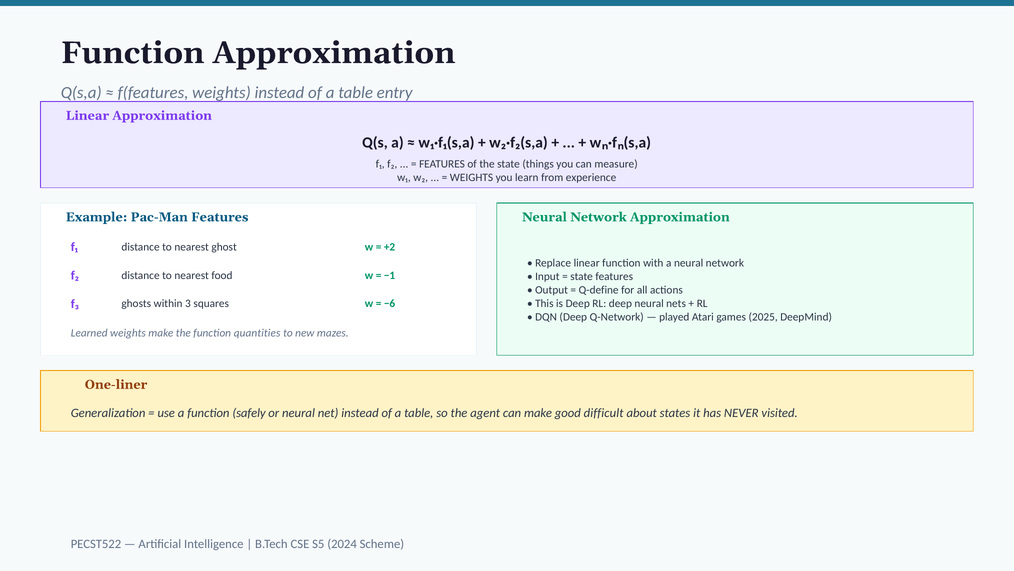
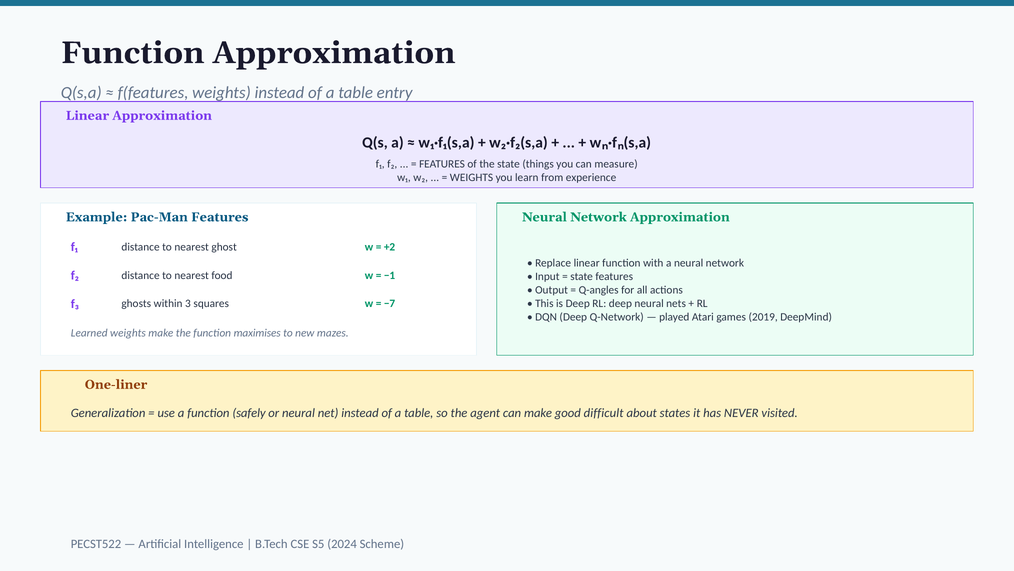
Q-define: Q-define -> Q-angles
−6: −6 -> −7
2025: 2025 -> 2019
quantities: quantities -> maximises
